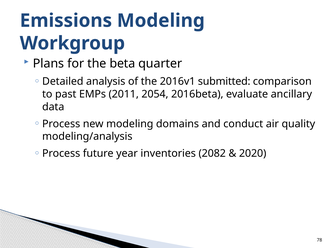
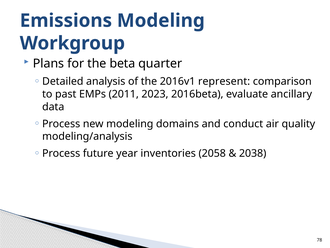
submitted: submitted -> represent
2054: 2054 -> 2023
2082: 2082 -> 2058
2020: 2020 -> 2038
